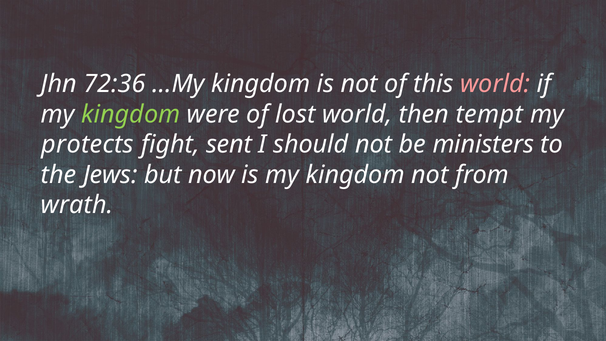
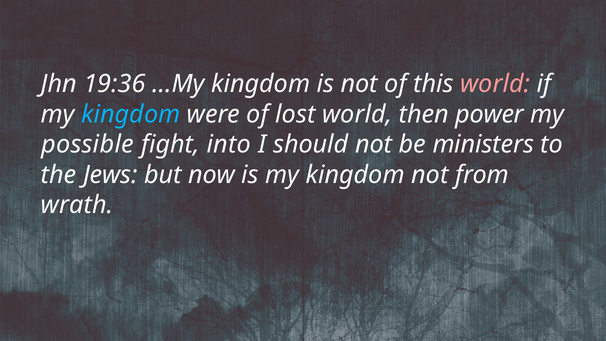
72:36: 72:36 -> 19:36
kingdom at (131, 114) colour: light green -> light blue
tempt: tempt -> power
protects: protects -> possible
sent: sent -> into
